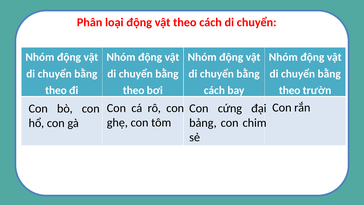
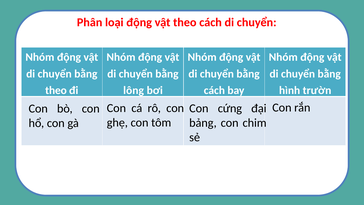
theo at (134, 90): theo -> lông
theo at (290, 90): theo -> hình
